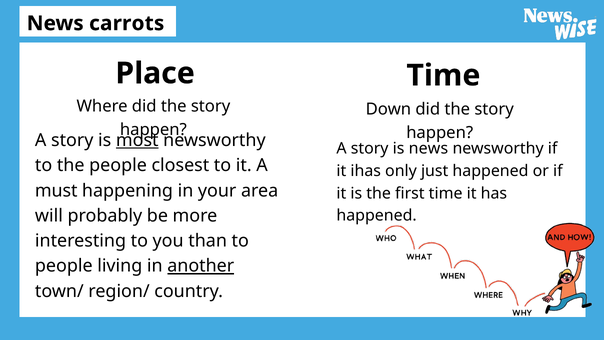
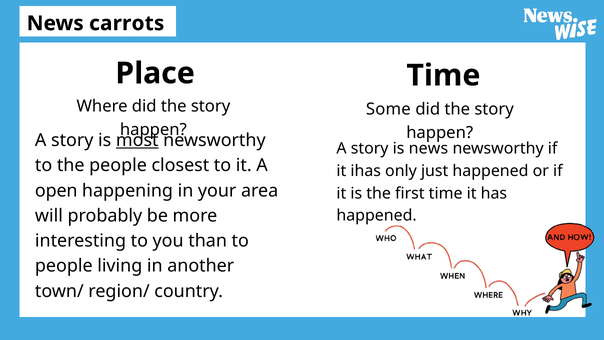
Down: Down -> Some
must: must -> open
another underline: present -> none
